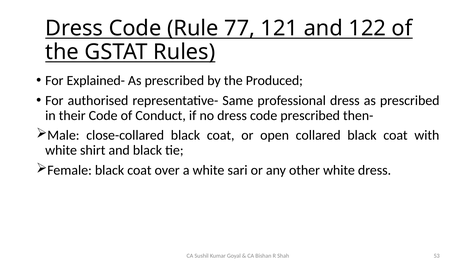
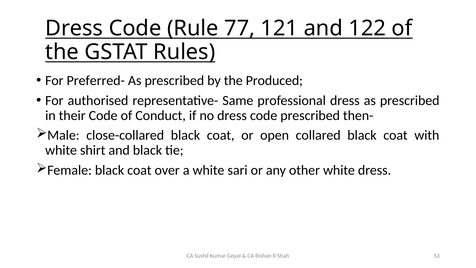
Explained-: Explained- -> Preferred-
